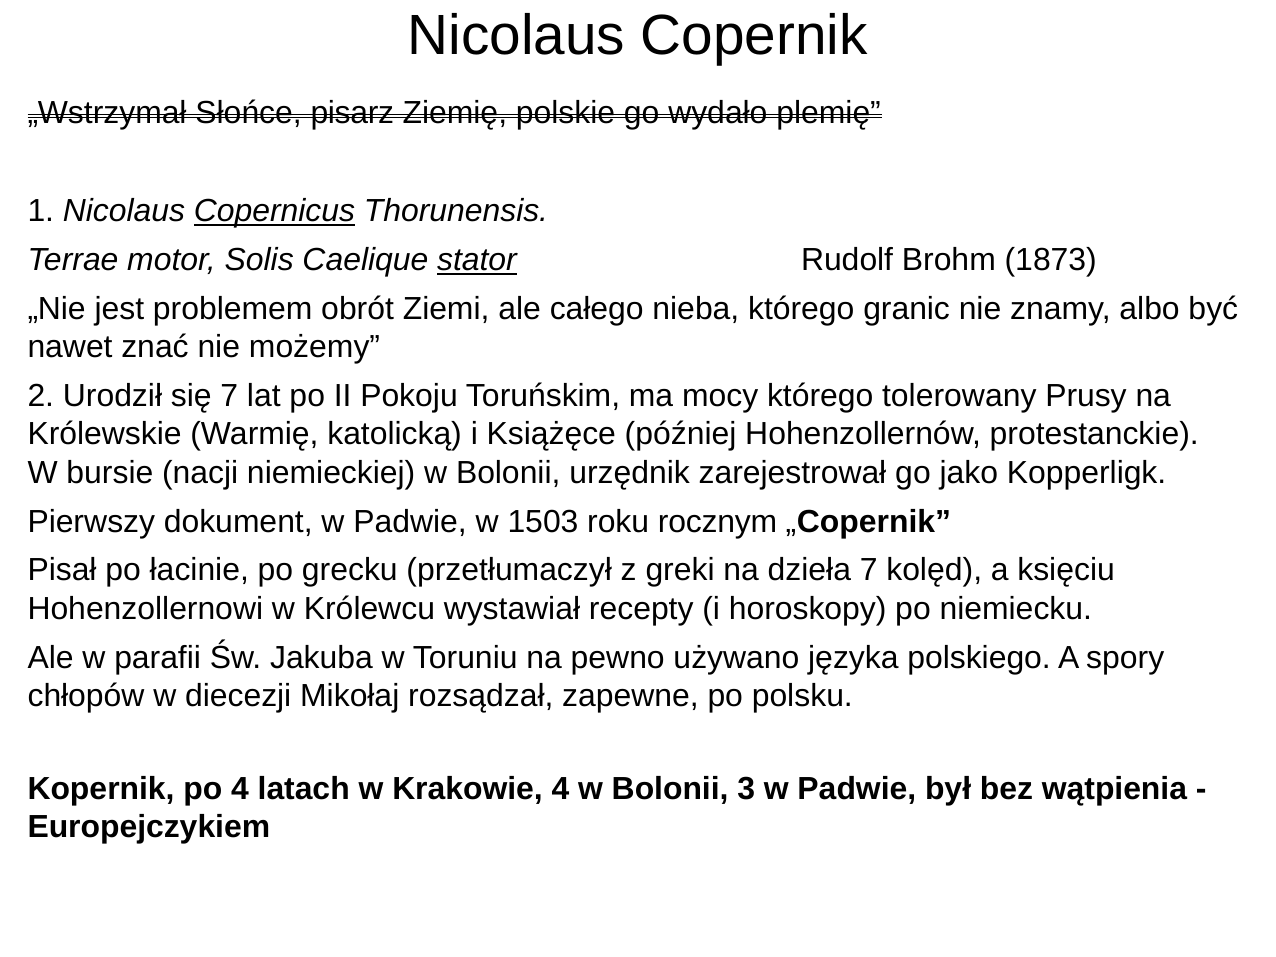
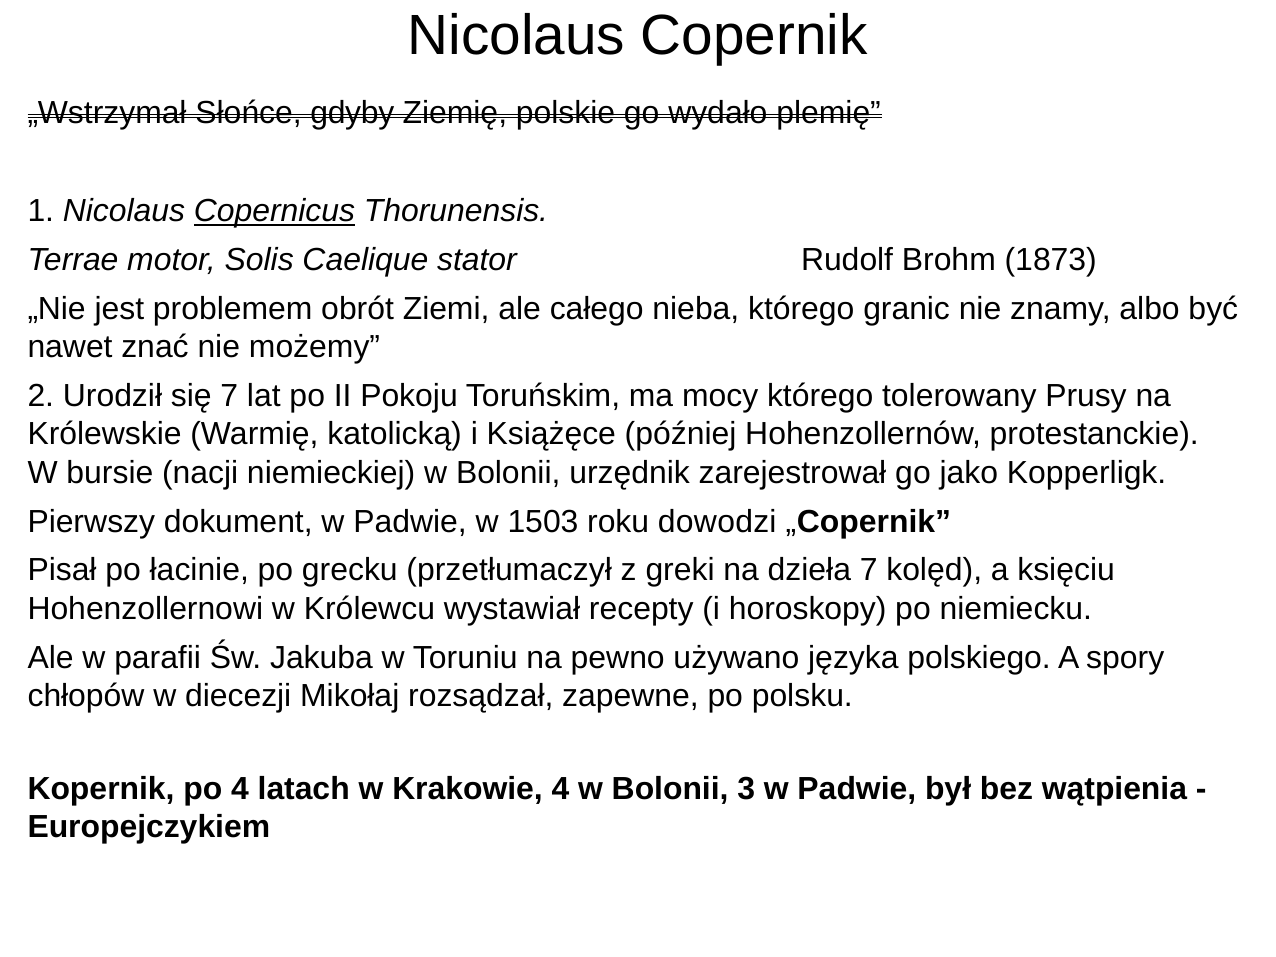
pisarz: pisarz -> gdyby
stator underline: present -> none
rocznym: rocznym -> dowodzi
